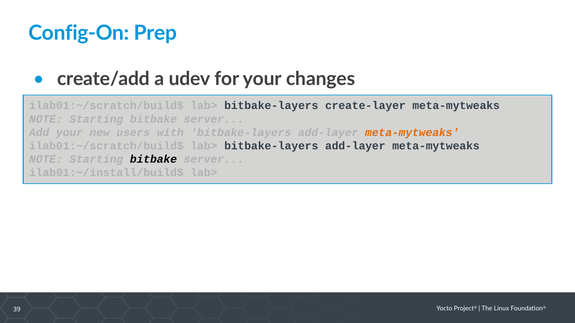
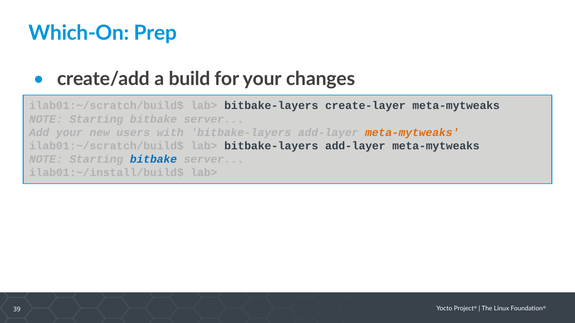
Config-On: Config-On -> Which-On
udev: udev -> build
bitbake at (153, 159) colour: black -> blue
